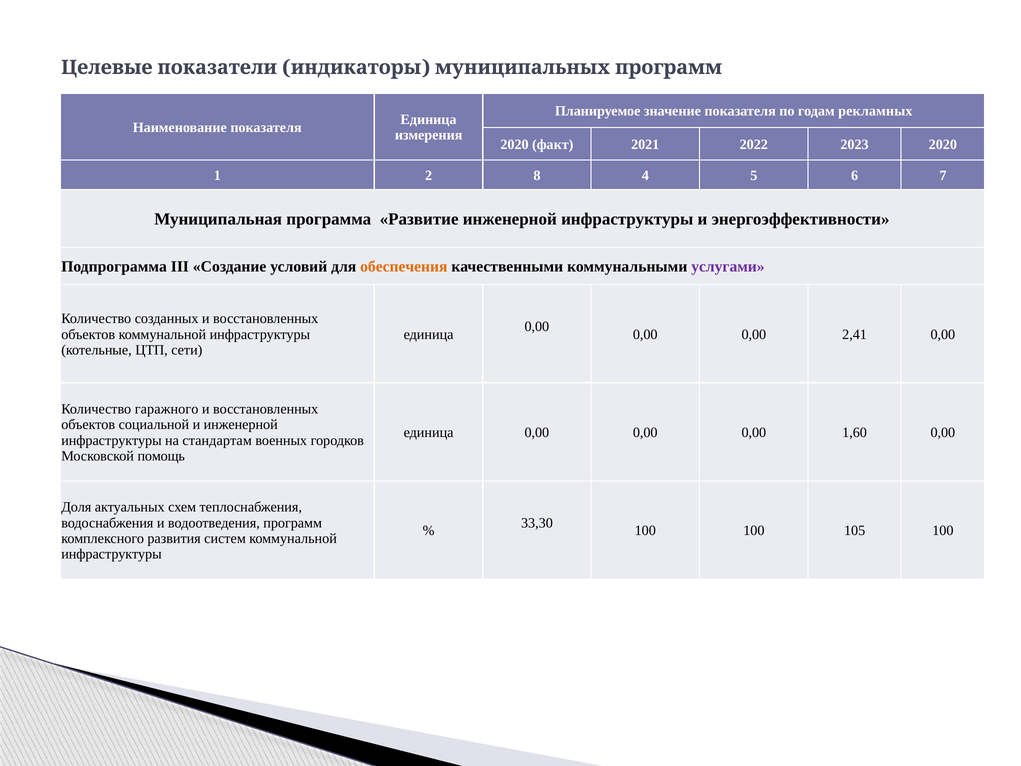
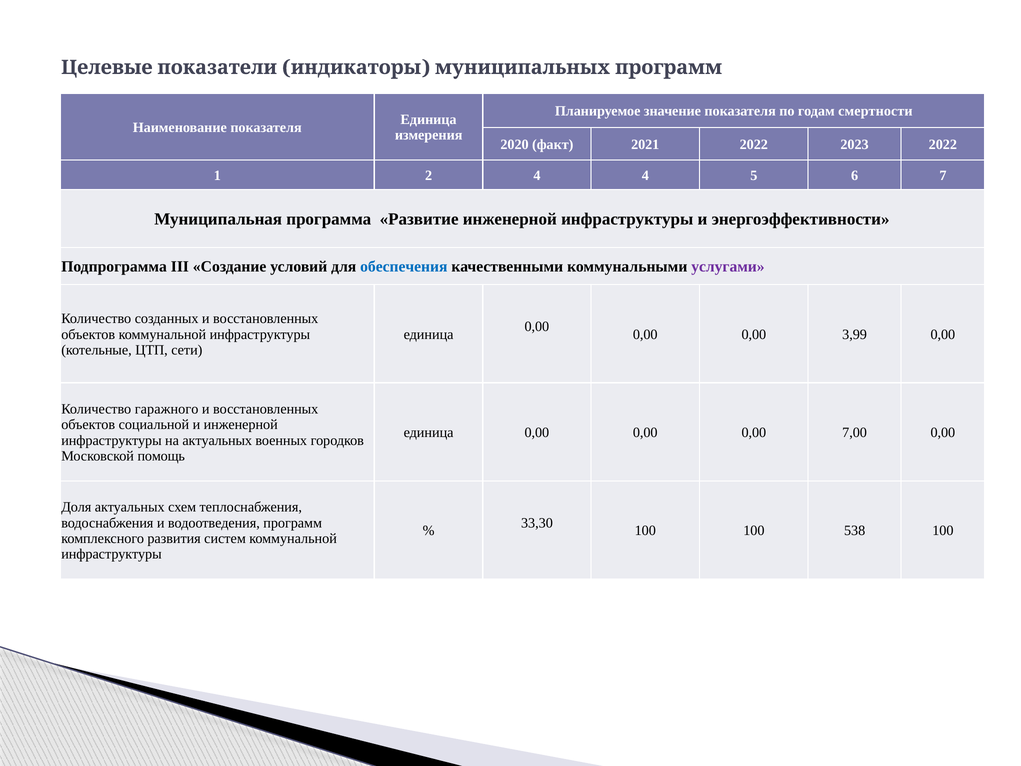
рекламных: рекламных -> смертности
2023 2020: 2020 -> 2022
2 8: 8 -> 4
обеспечения colour: orange -> blue
2,41: 2,41 -> 3,99
1,60: 1,60 -> 7,00
на стандартам: стандартам -> актуальных
105: 105 -> 538
